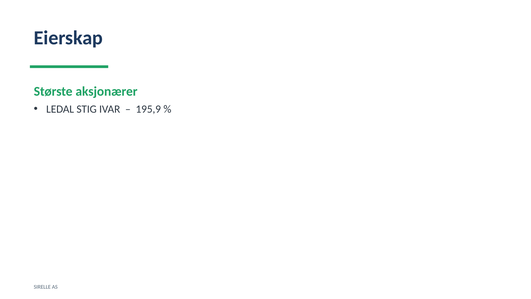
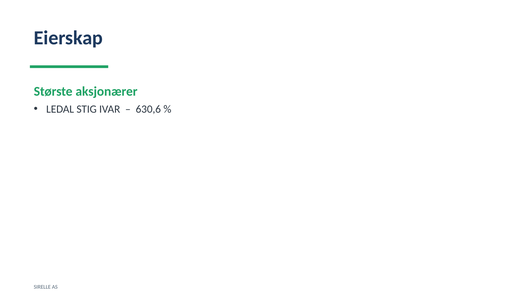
195,9: 195,9 -> 630,6
